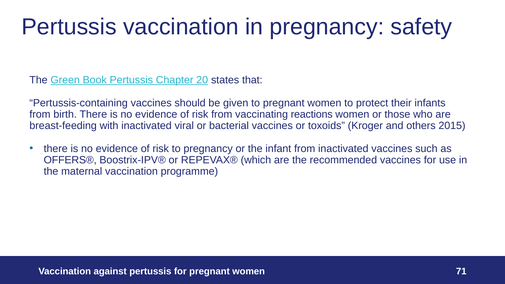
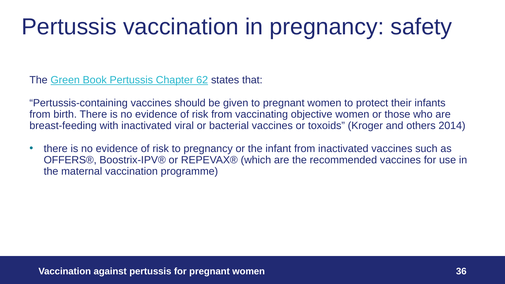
20: 20 -> 62
reactions: reactions -> objective
2015: 2015 -> 2014
71: 71 -> 36
